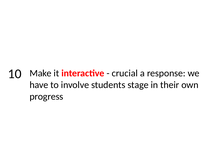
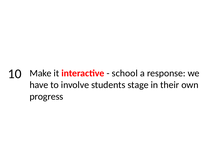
crucial: crucial -> school
